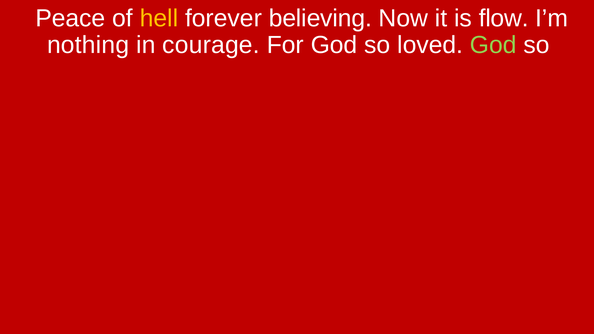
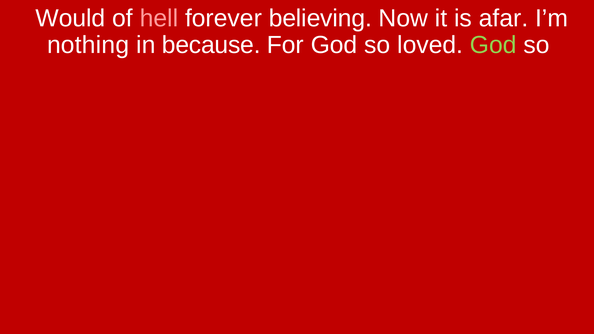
Peace: Peace -> Would
hell colour: yellow -> pink
flow: flow -> afar
courage: courage -> because
